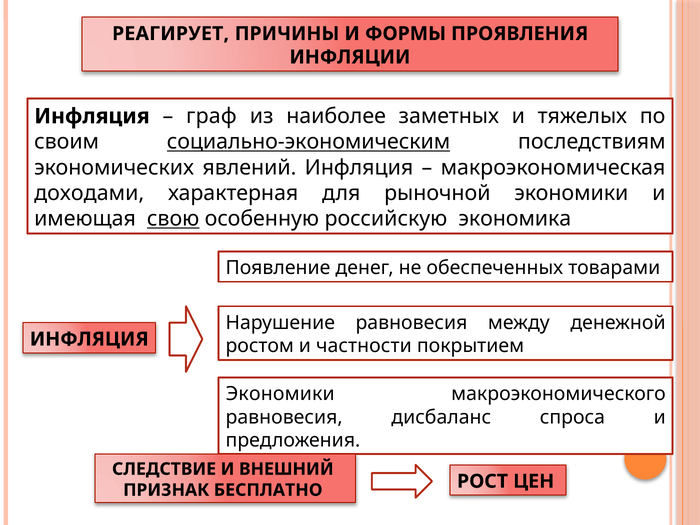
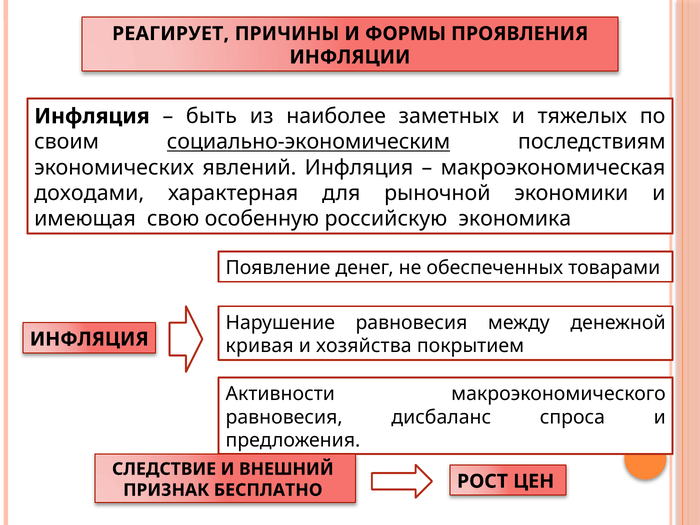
граф: граф -> быть
свою underline: present -> none
ростом: ростом -> кривая
частности: частности -> хозяйства
Экономики at (280, 394): Экономики -> Активности
